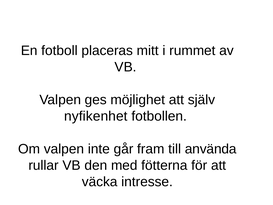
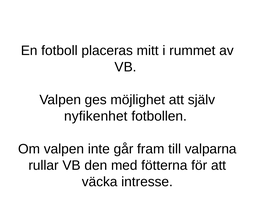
använda: använda -> valparna
